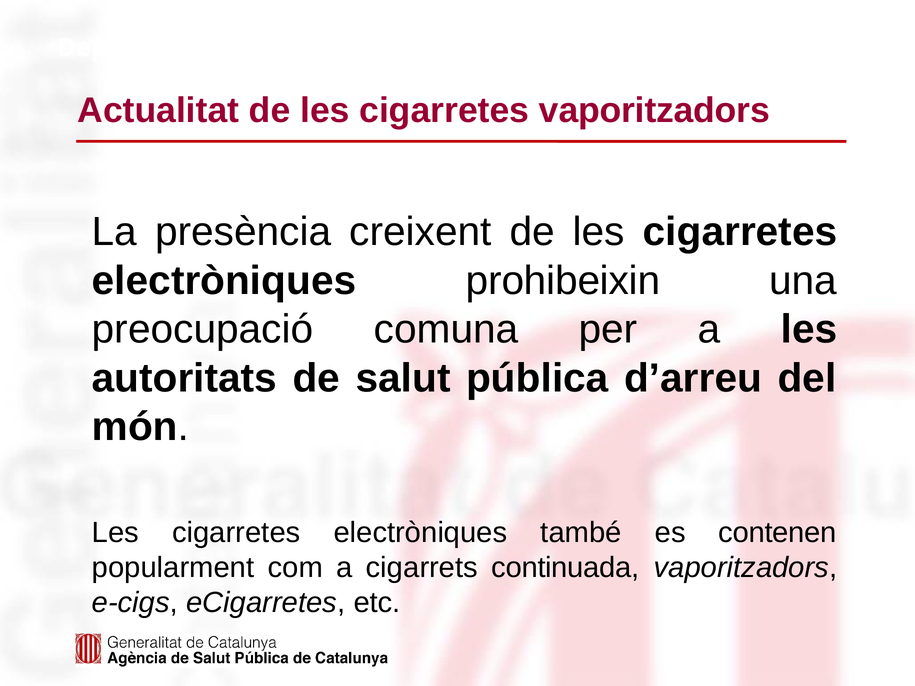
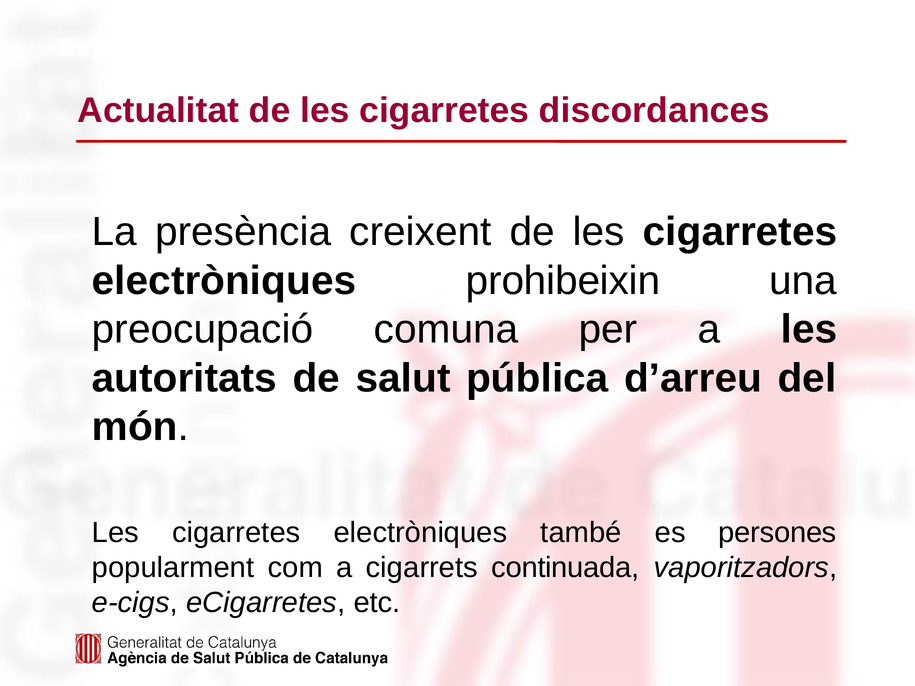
cigarretes vaporitzadors: vaporitzadors -> discordances
contenen: contenen -> persones
